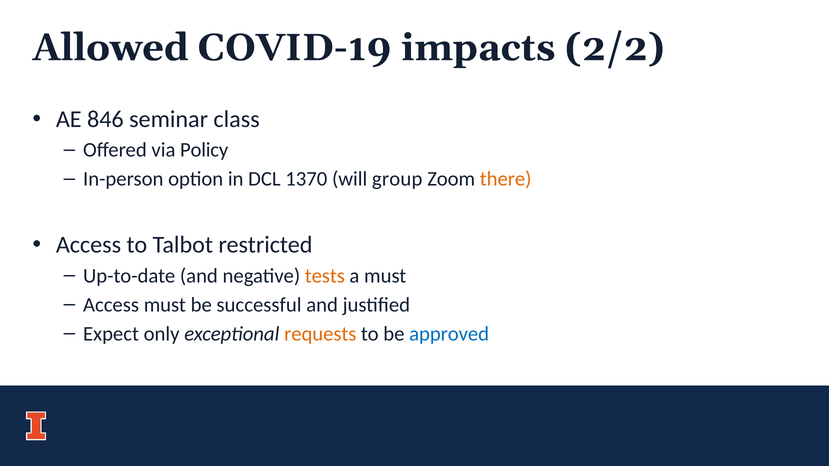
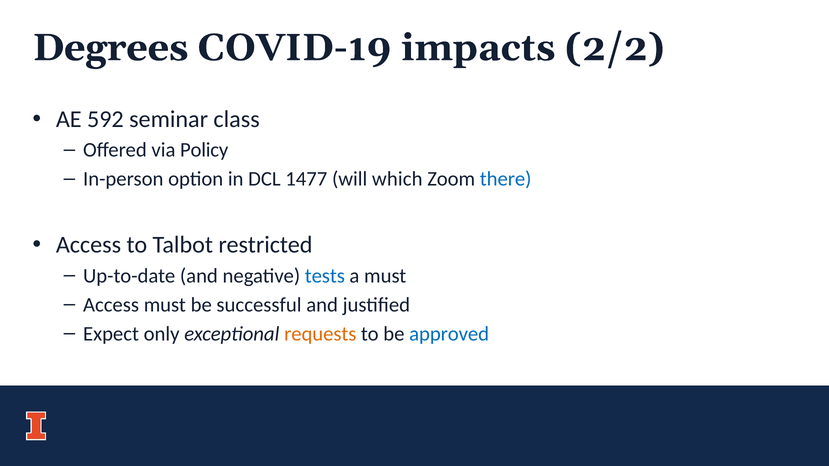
Allowed: Allowed -> Degrees
846: 846 -> 592
1370: 1370 -> 1477
group: group -> which
there colour: orange -> blue
tests colour: orange -> blue
